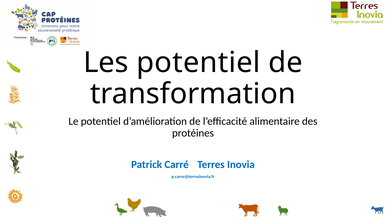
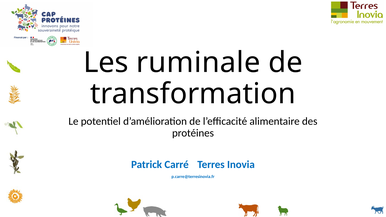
Les potentiel: potentiel -> ruminale
